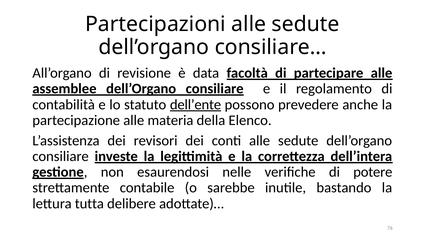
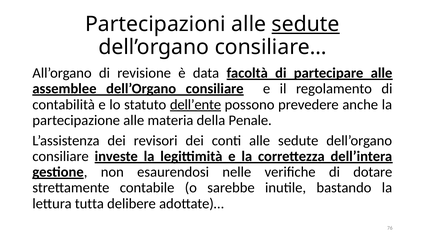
sedute at (306, 24) underline: none -> present
Elenco: Elenco -> Penale
potere: potere -> dotare
